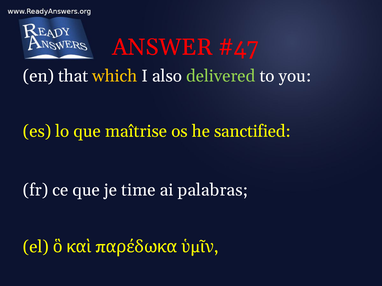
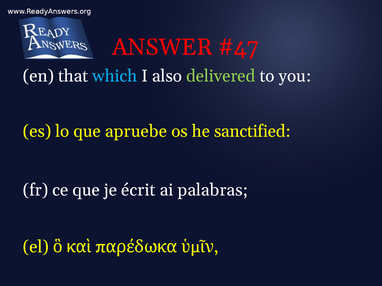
which colour: yellow -> light blue
maîtrise: maîtrise -> apruebe
time: time -> écrit
